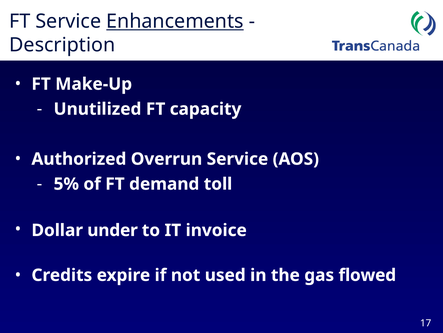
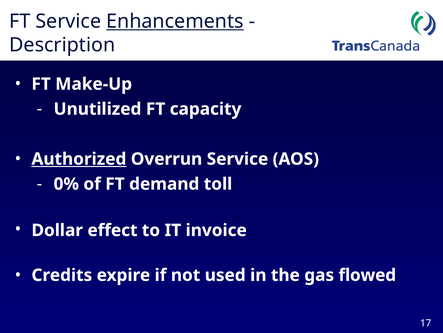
Authorized underline: none -> present
5%: 5% -> 0%
under: under -> effect
